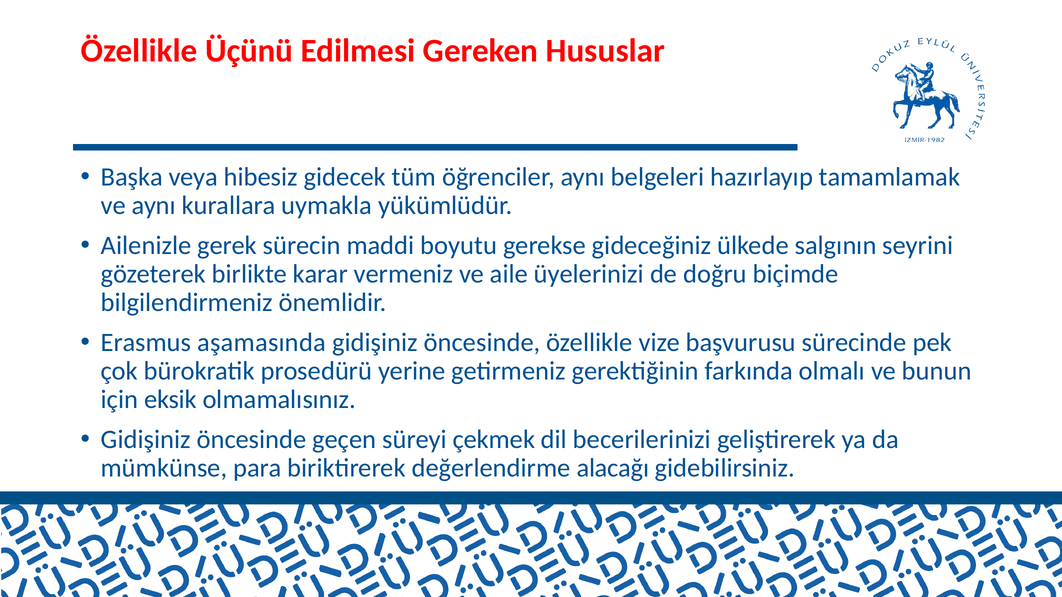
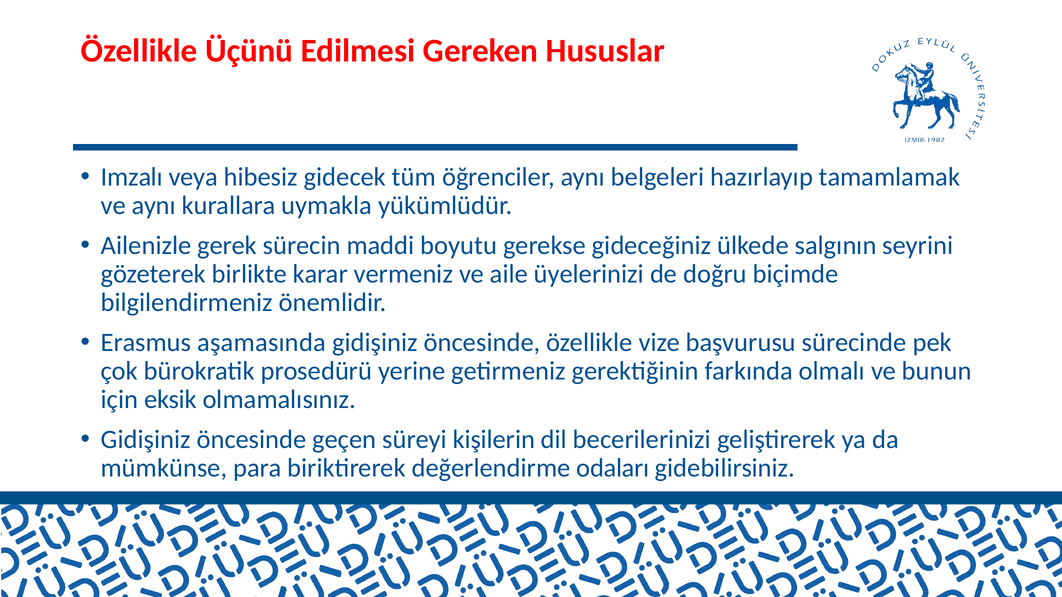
Başka: Başka -> Imzalı
çekmek: çekmek -> kişilerin
alacağı: alacağı -> odaları
